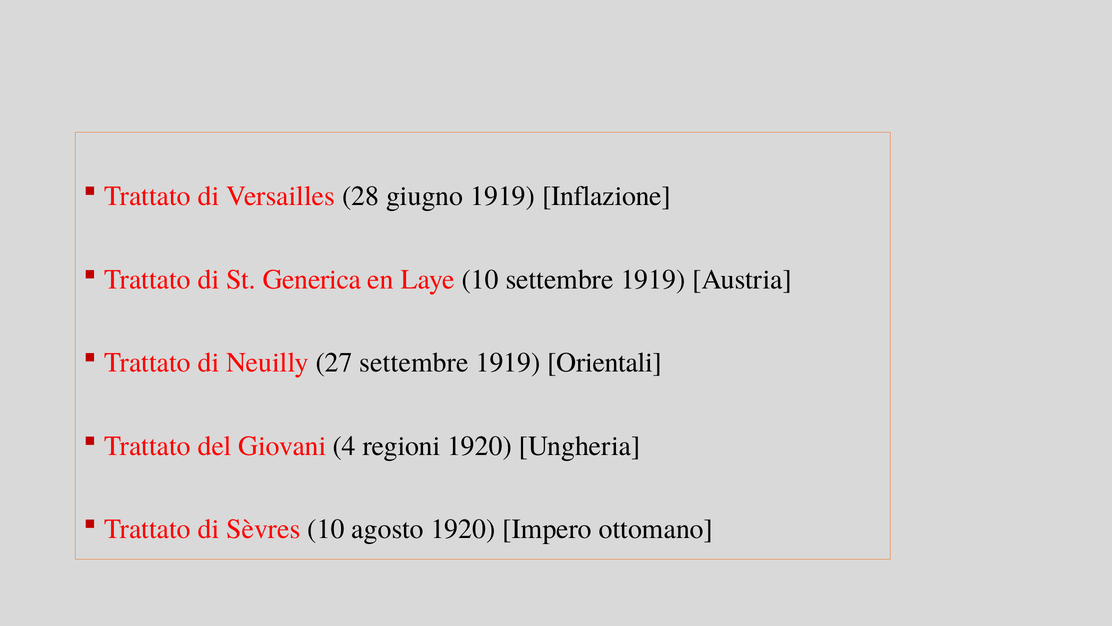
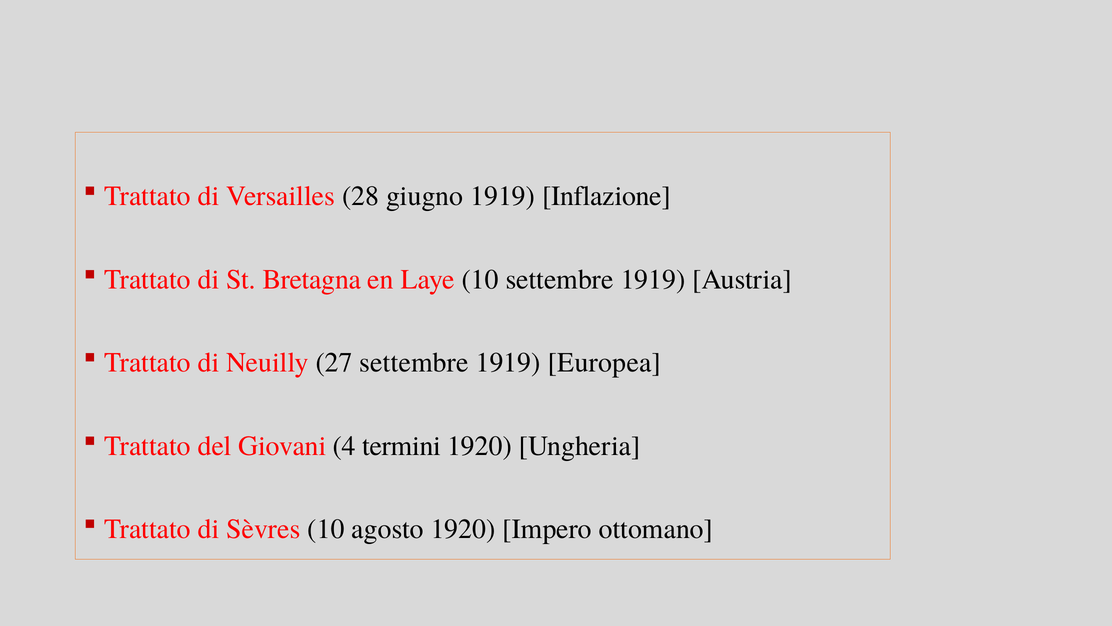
Generica: Generica -> Bretagna
Orientali: Orientali -> Europea
regioni: regioni -> termini
